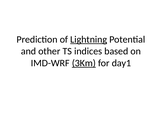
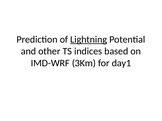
3Km underline: present -> none
